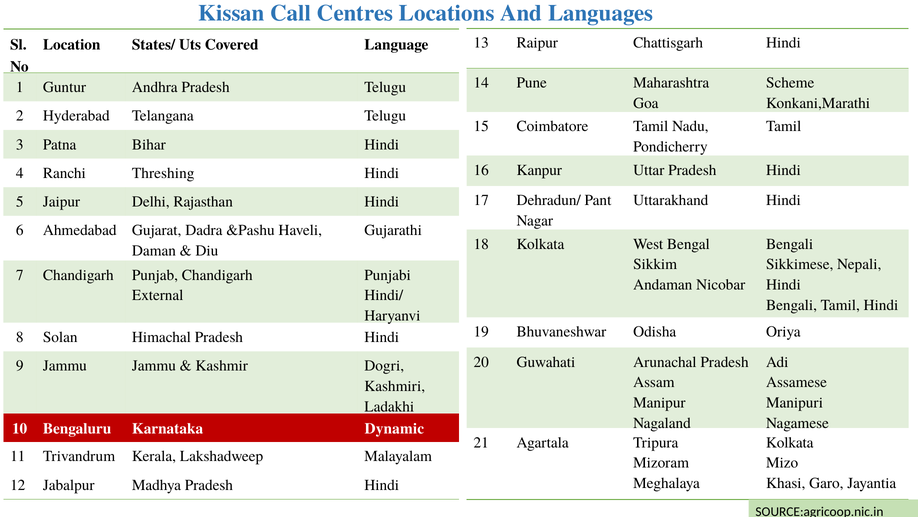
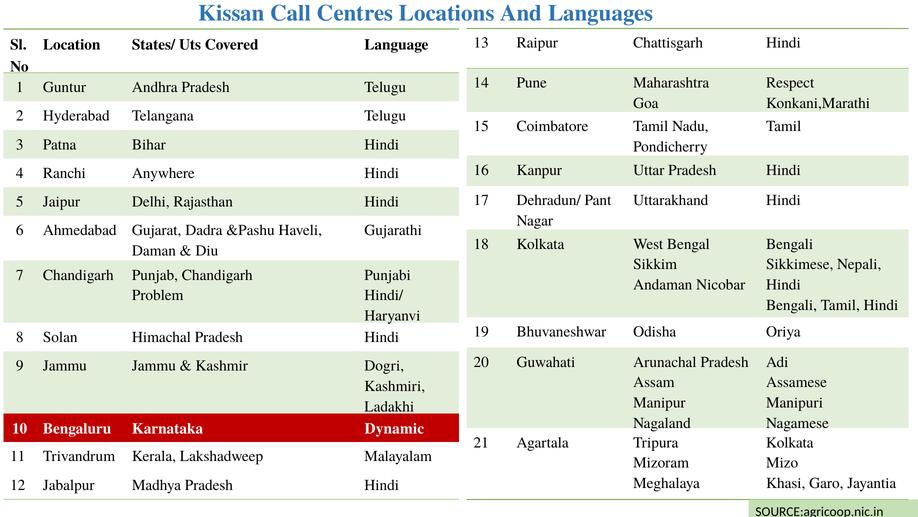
Scheme: Scheme -> Respect
Threshing: Threshing -> Anywhere
External: External -> Problem
